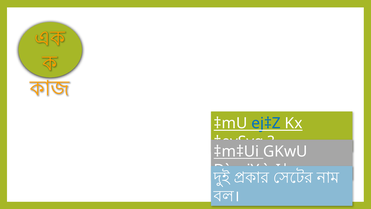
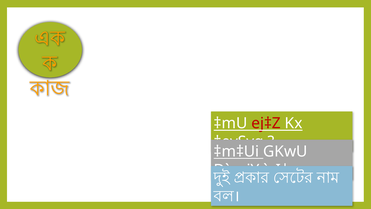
ej‡Z colour: blue -> red
